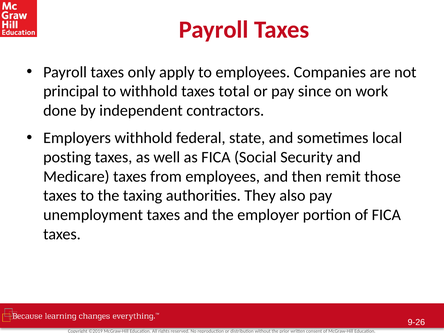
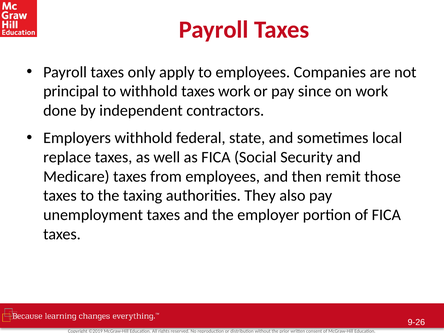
taxes total: total -> work
posting: posting -> replace
